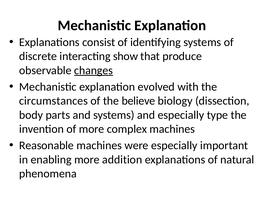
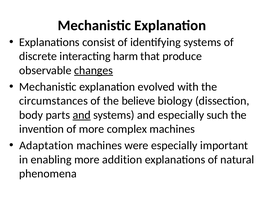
show: show -> harm
and at (82, 115) underline: none -> present
type: type -> such
Reasonable: Reasonable -> Adaptation
